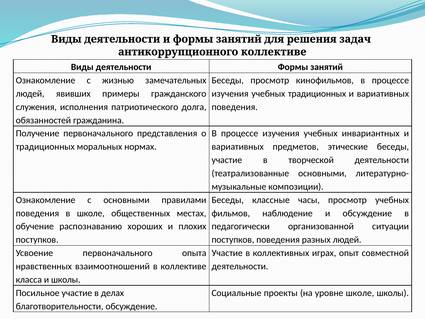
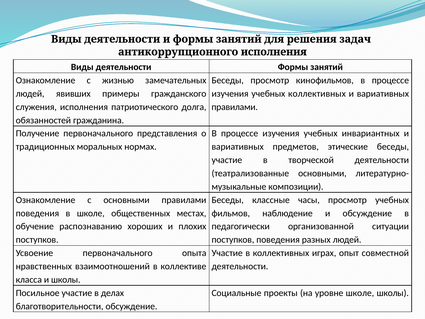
антикоррупционного коллективе: коллективе -> исполнения
учебных традиционных: традиционных -> коллективных
поведения at (235, 107): поведения -> правилами
